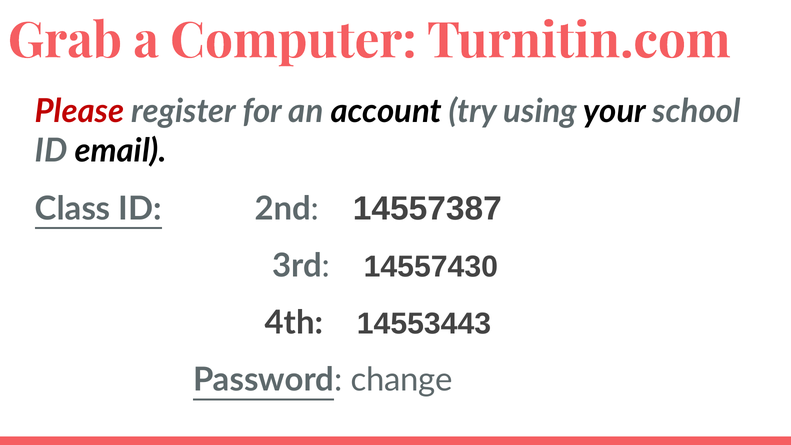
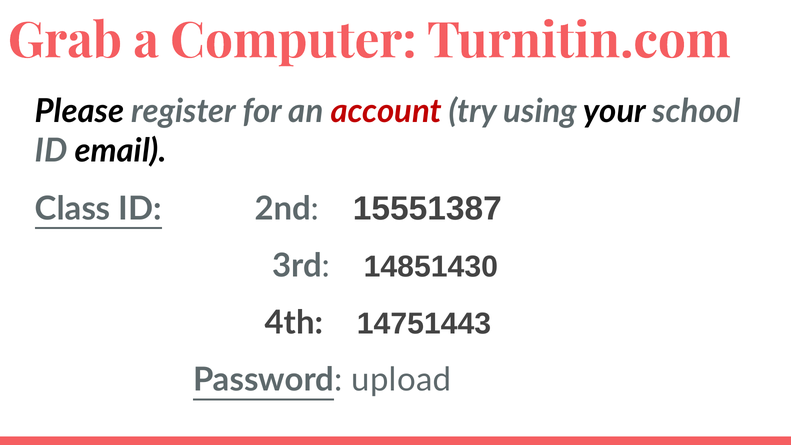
Please colour: red -> black
account colour: black -> red
14557387: 14557387 -> 15551387
14557430: 14557430 -> 14851430
14553443: 14553443 -> 14751443
change: change -> upload
